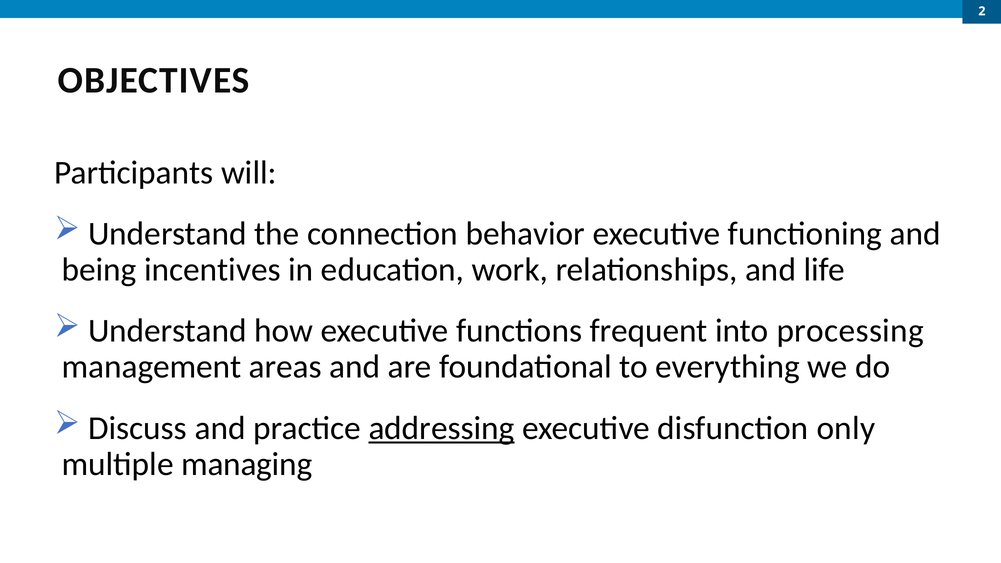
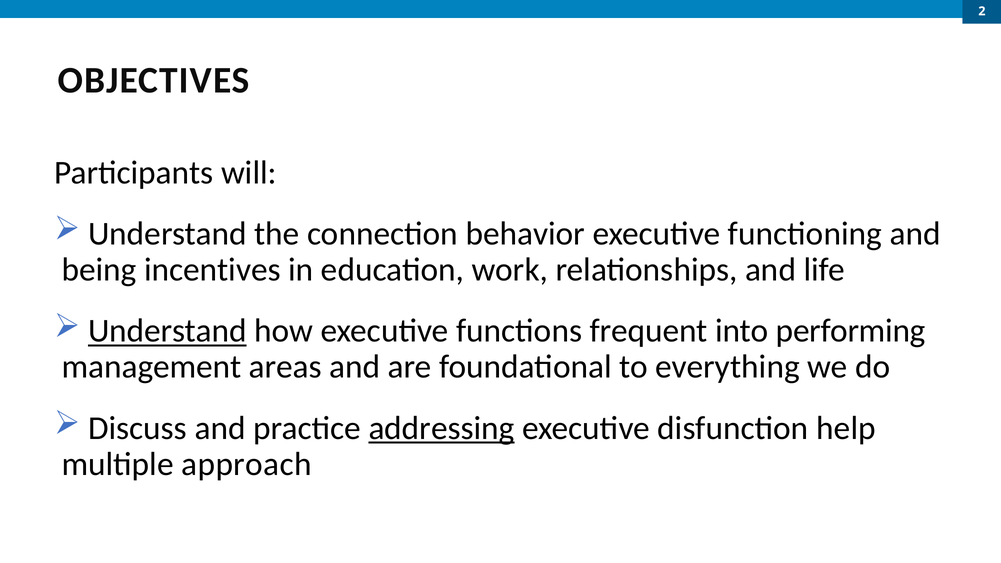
Understand at (167, 331) underline: none -> present
processing: processing -> performing
only: only -> help
managing: managing -> approach
